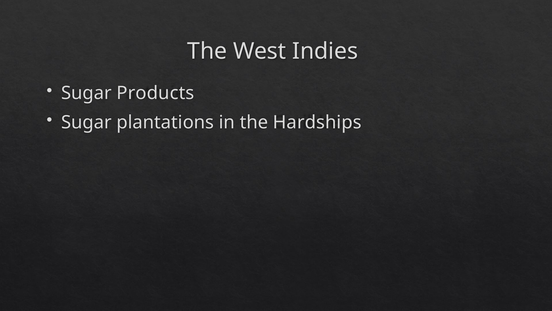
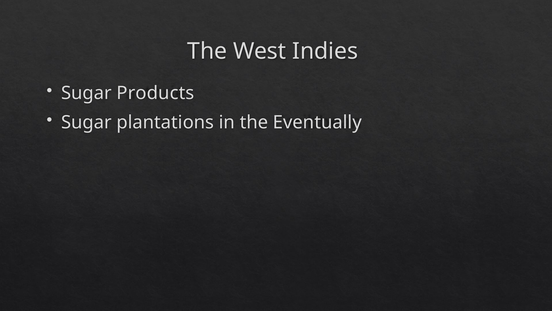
Hardships: Hardships -> Eventually
